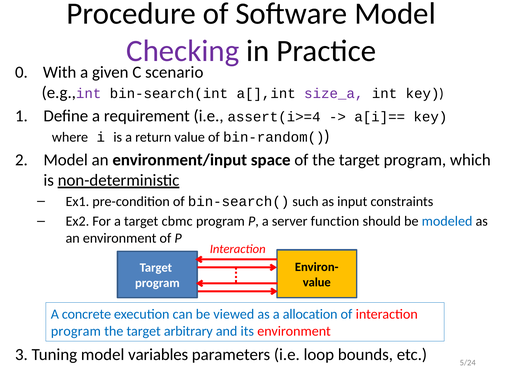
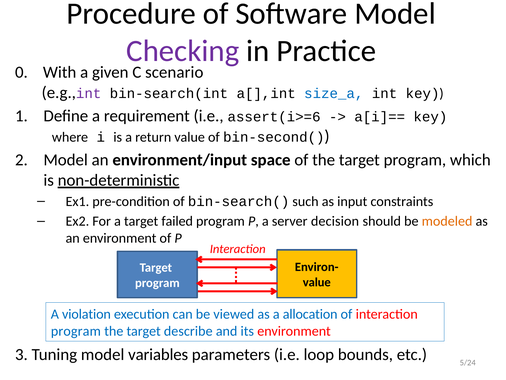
size_a colour: purple -> blue
assert(i>=4: assert(i>=4 -> assert(i>=6
bin-random(: bin-random( -> bin-second(
cbmc: cbmc -> failed
function: function -> decision
modeled colour: blue -> orange
concrete: concrete -> violation
arbitrary: arbitrary -> describe
